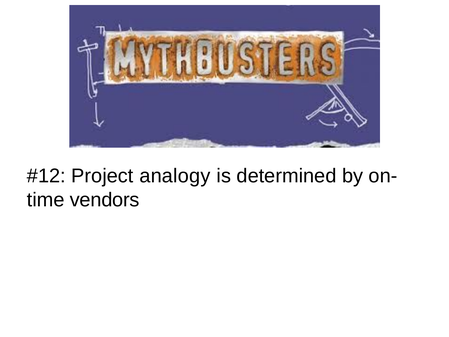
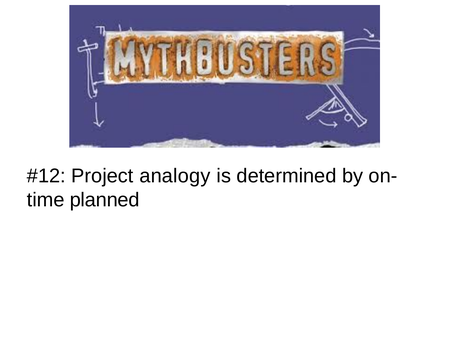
vendors: vendors -> planned
